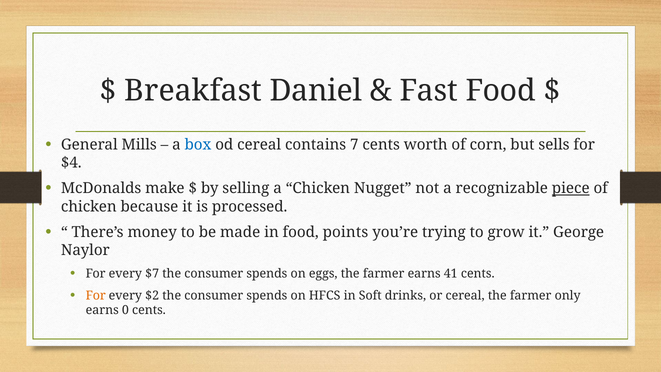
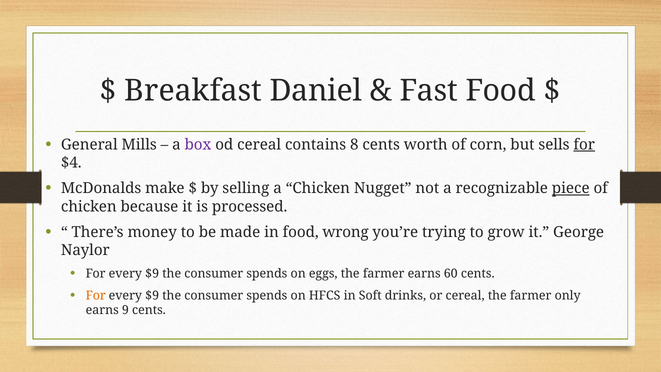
box colour: blue -> purple
7: 7 -> 8
for at (584, 145) underline: none -> present
points: points -> wrong
$7 at (152, 274): $7 -> $9
41: 41 -> 60
$2 at (152, 295): $2 -> $9
0: 0 -> 9
